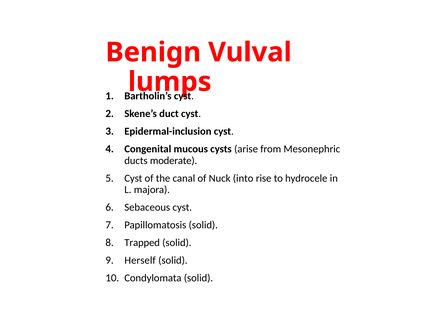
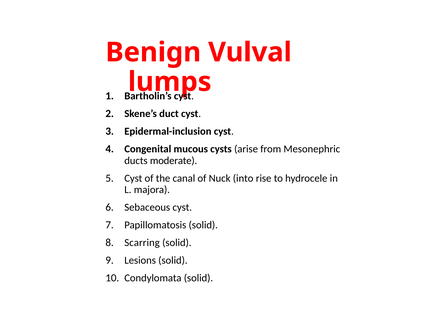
Trapped: Trapped -> Scarring
Herself: Herself -> Lesions
